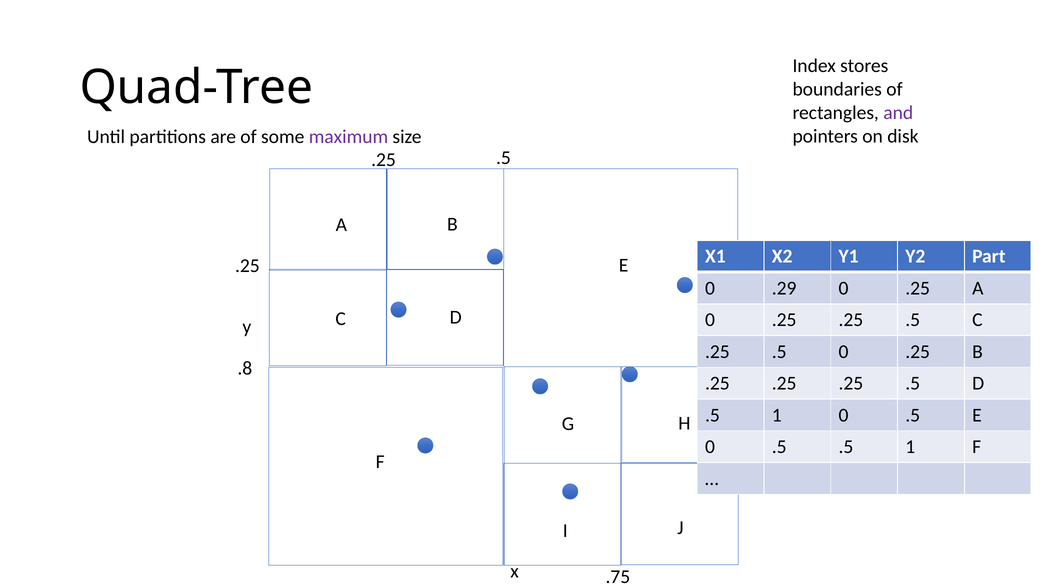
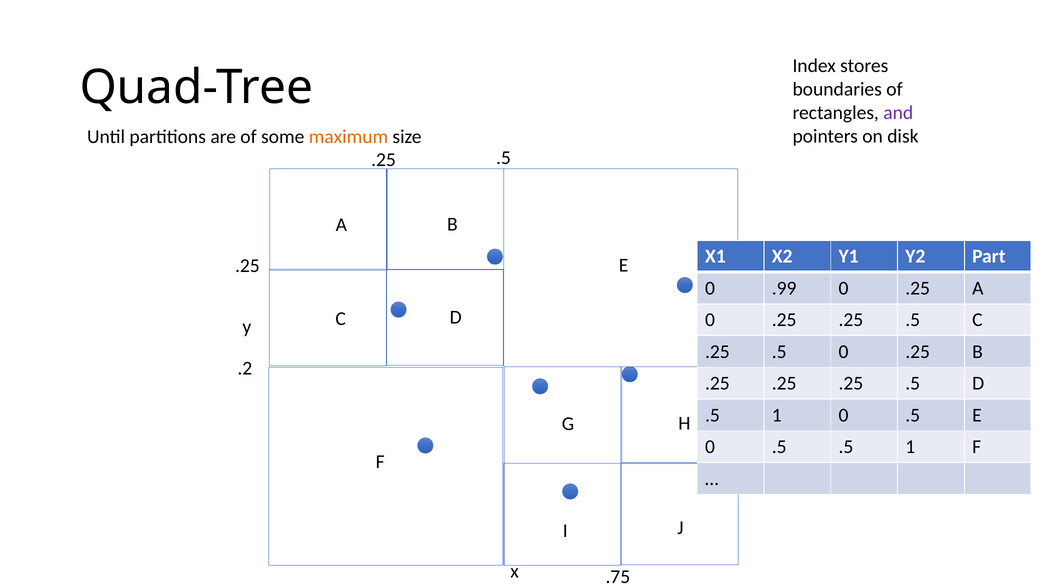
maximum colour: purple -> orange
.29: .29 -> .99
.8: .8 -> .2
